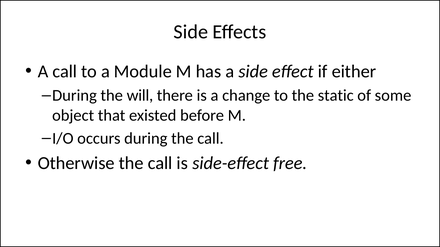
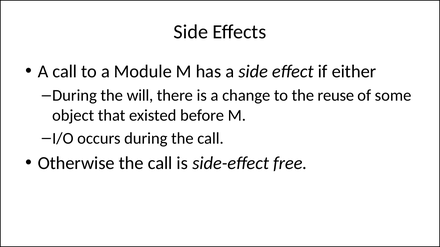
static: static -> reuse
